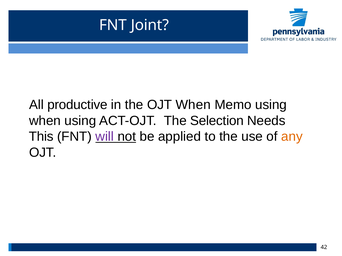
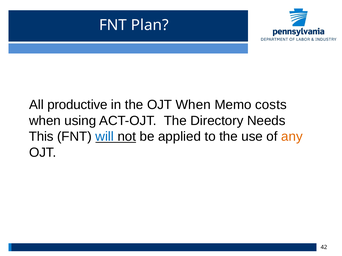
Joint: Joint -> Plan
Memo using: using -> costs
Selection: Selection -> Directory
will colour: purple -> blue
